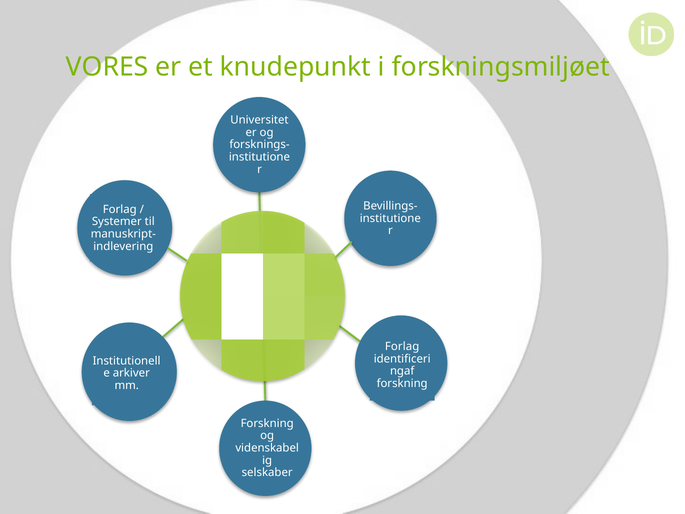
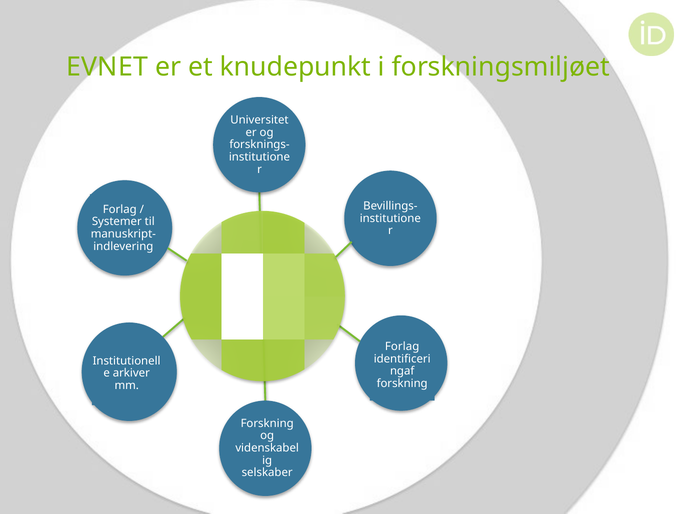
VORES: VORES -> EVNET
